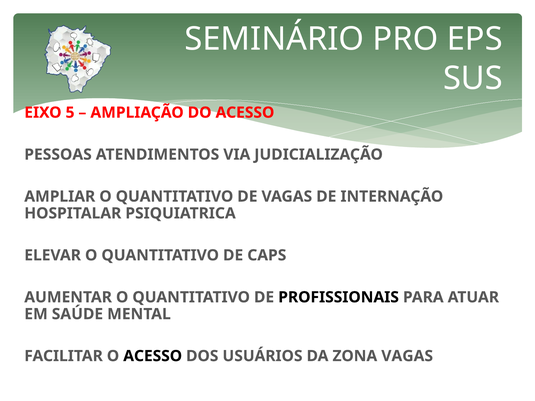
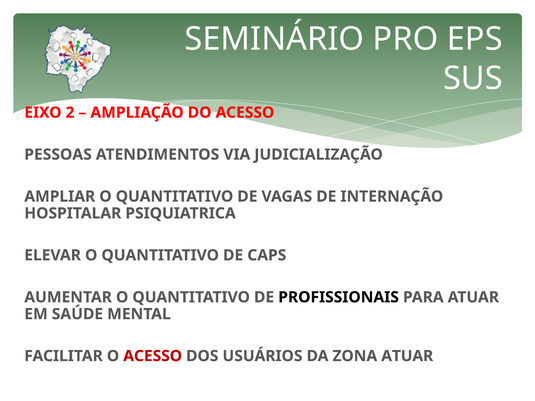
5: 5 -> 2
ACESSO at (153, 356) colour: black -> red
ZONA VAGAS: VAGAS -> ATUAR
